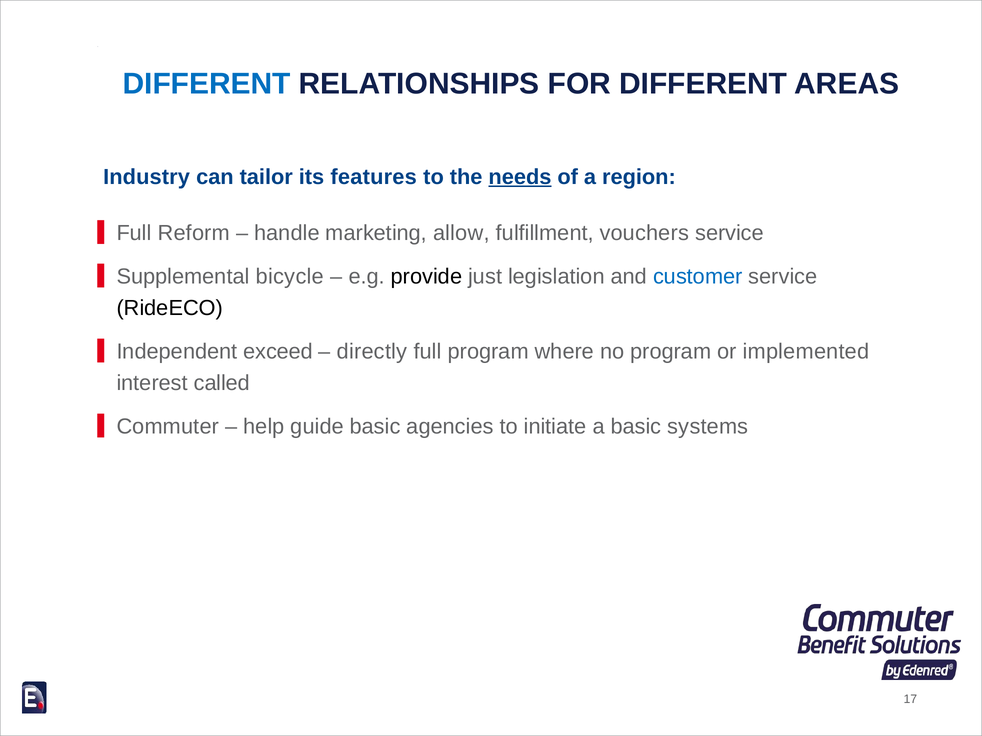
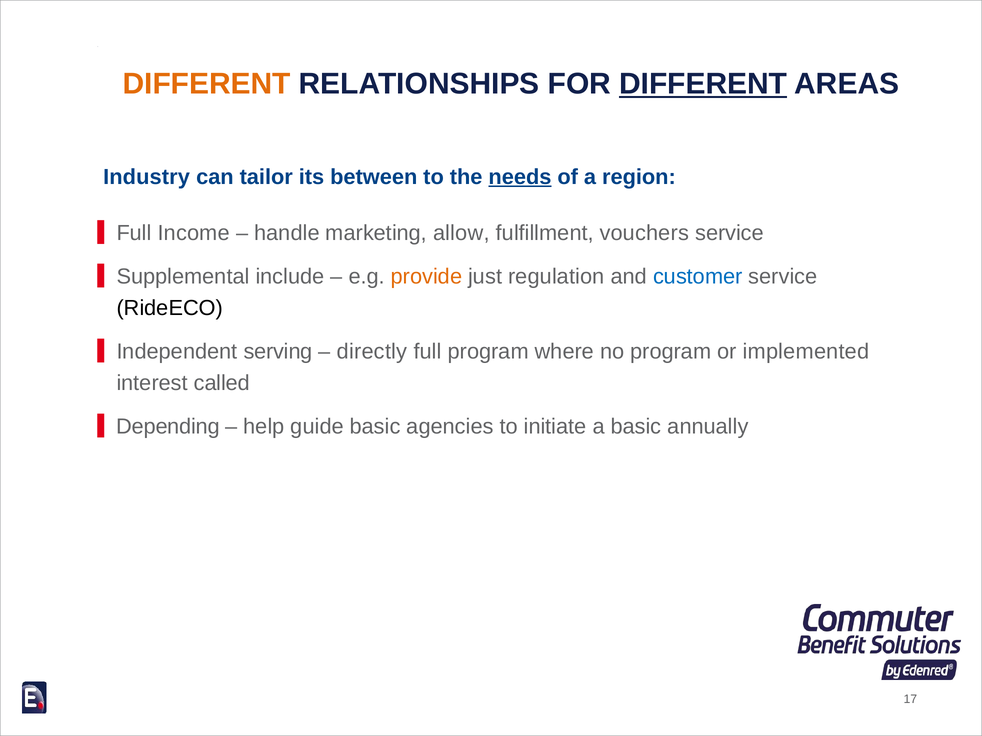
DIFFERENT at (207, 84) colour: blue -> orange
DIFFERENT at (703, 84) underline: none -> present
features: features -> between
Reform: Reform -> Income
bicycle: bicycle -> include
provide colour: black -> orange
legislation: legislation -> regulation
exceed: exceed -> serving
Commuter: Commuter -> Depending
systems: systems -> annually
